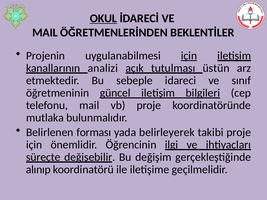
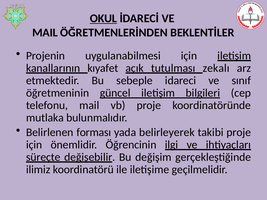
için at (189, 56) underline: present -> none
analizi: analizi -> kıyafet
üstün: üstün -> zekalı
alınıp: alınıp -> ilimiz
